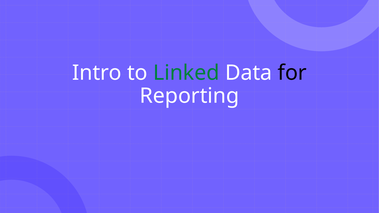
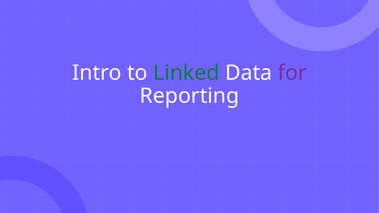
for colour: black -> purple
